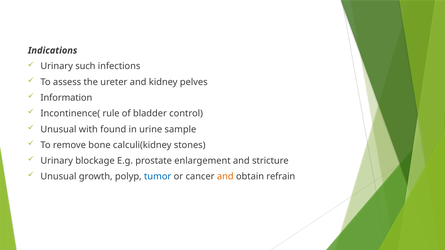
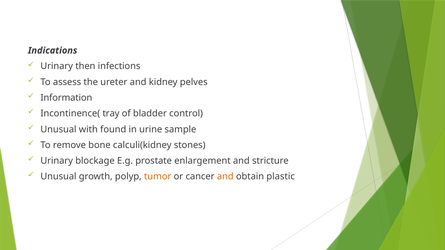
such: such -> then
rule: rule -> tray
tumor colour: blue -> orange
refrain: refrain -> plastic
